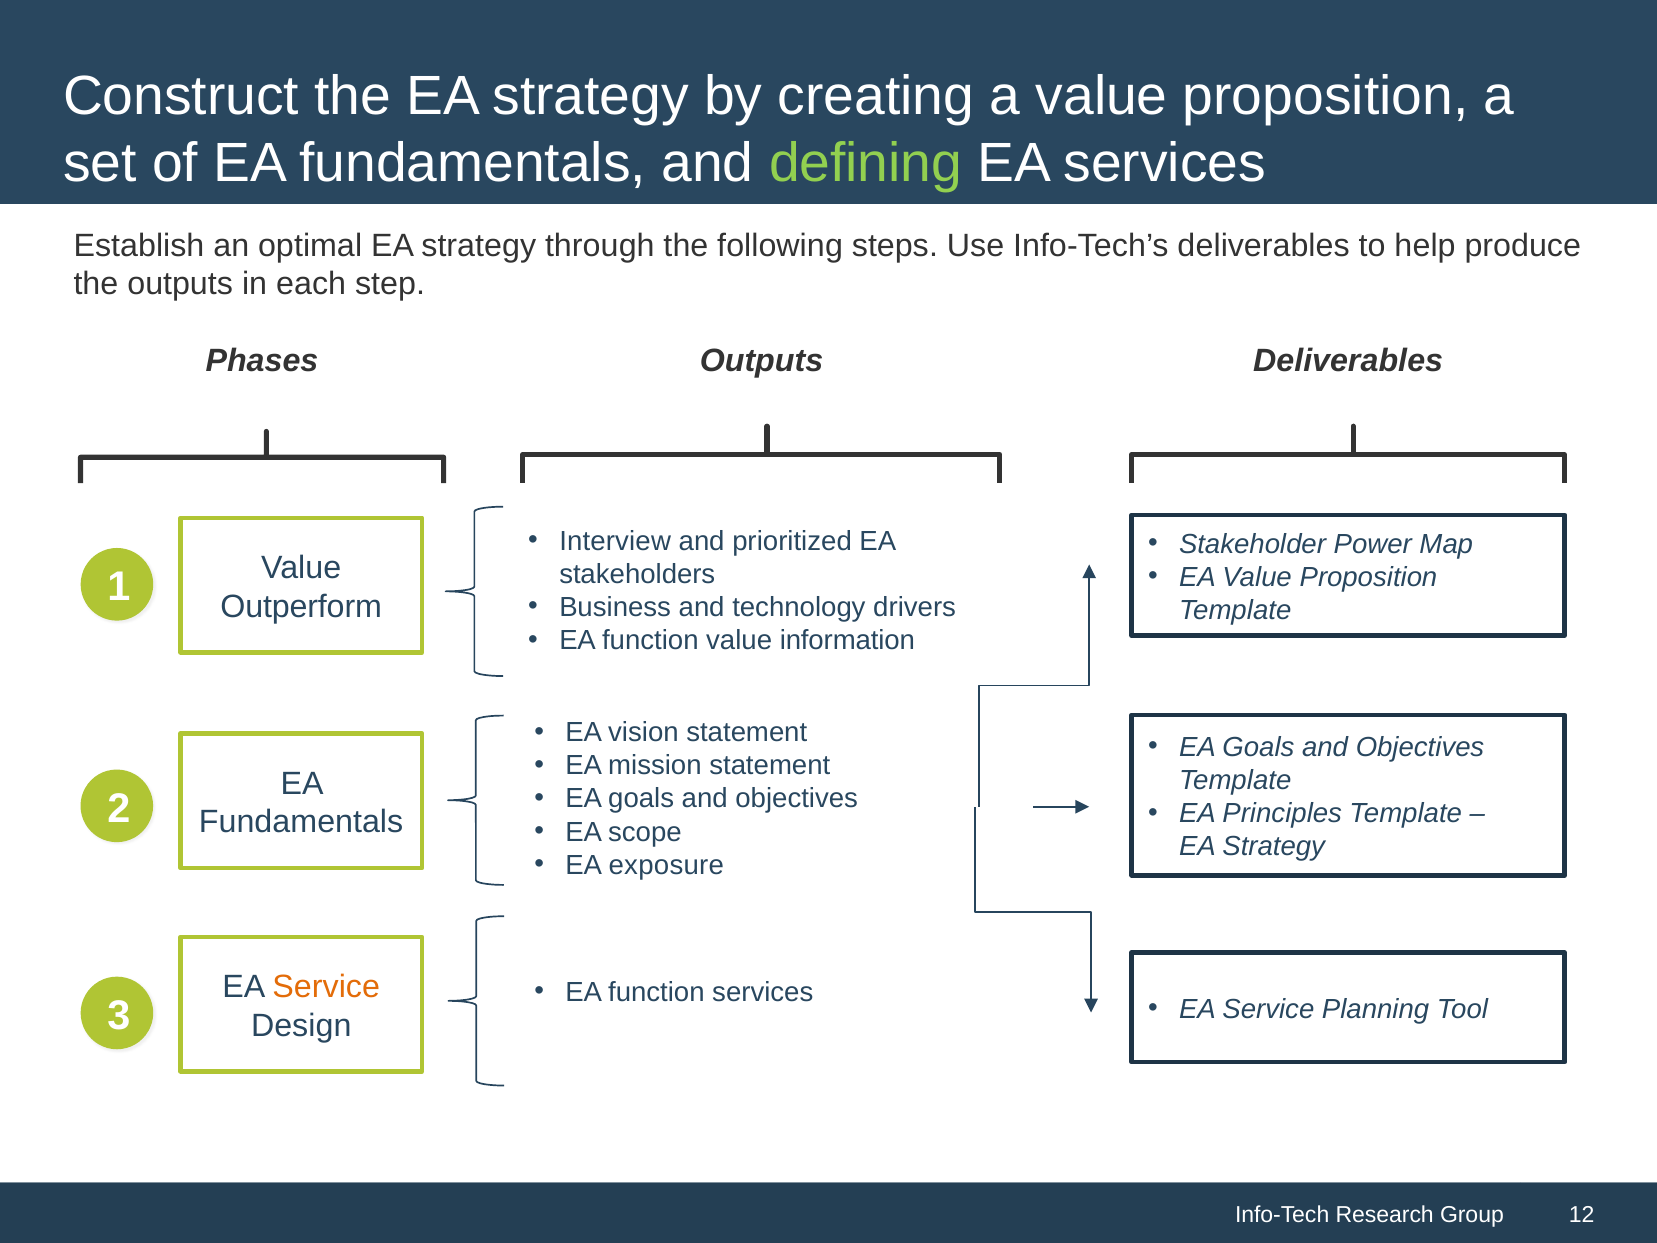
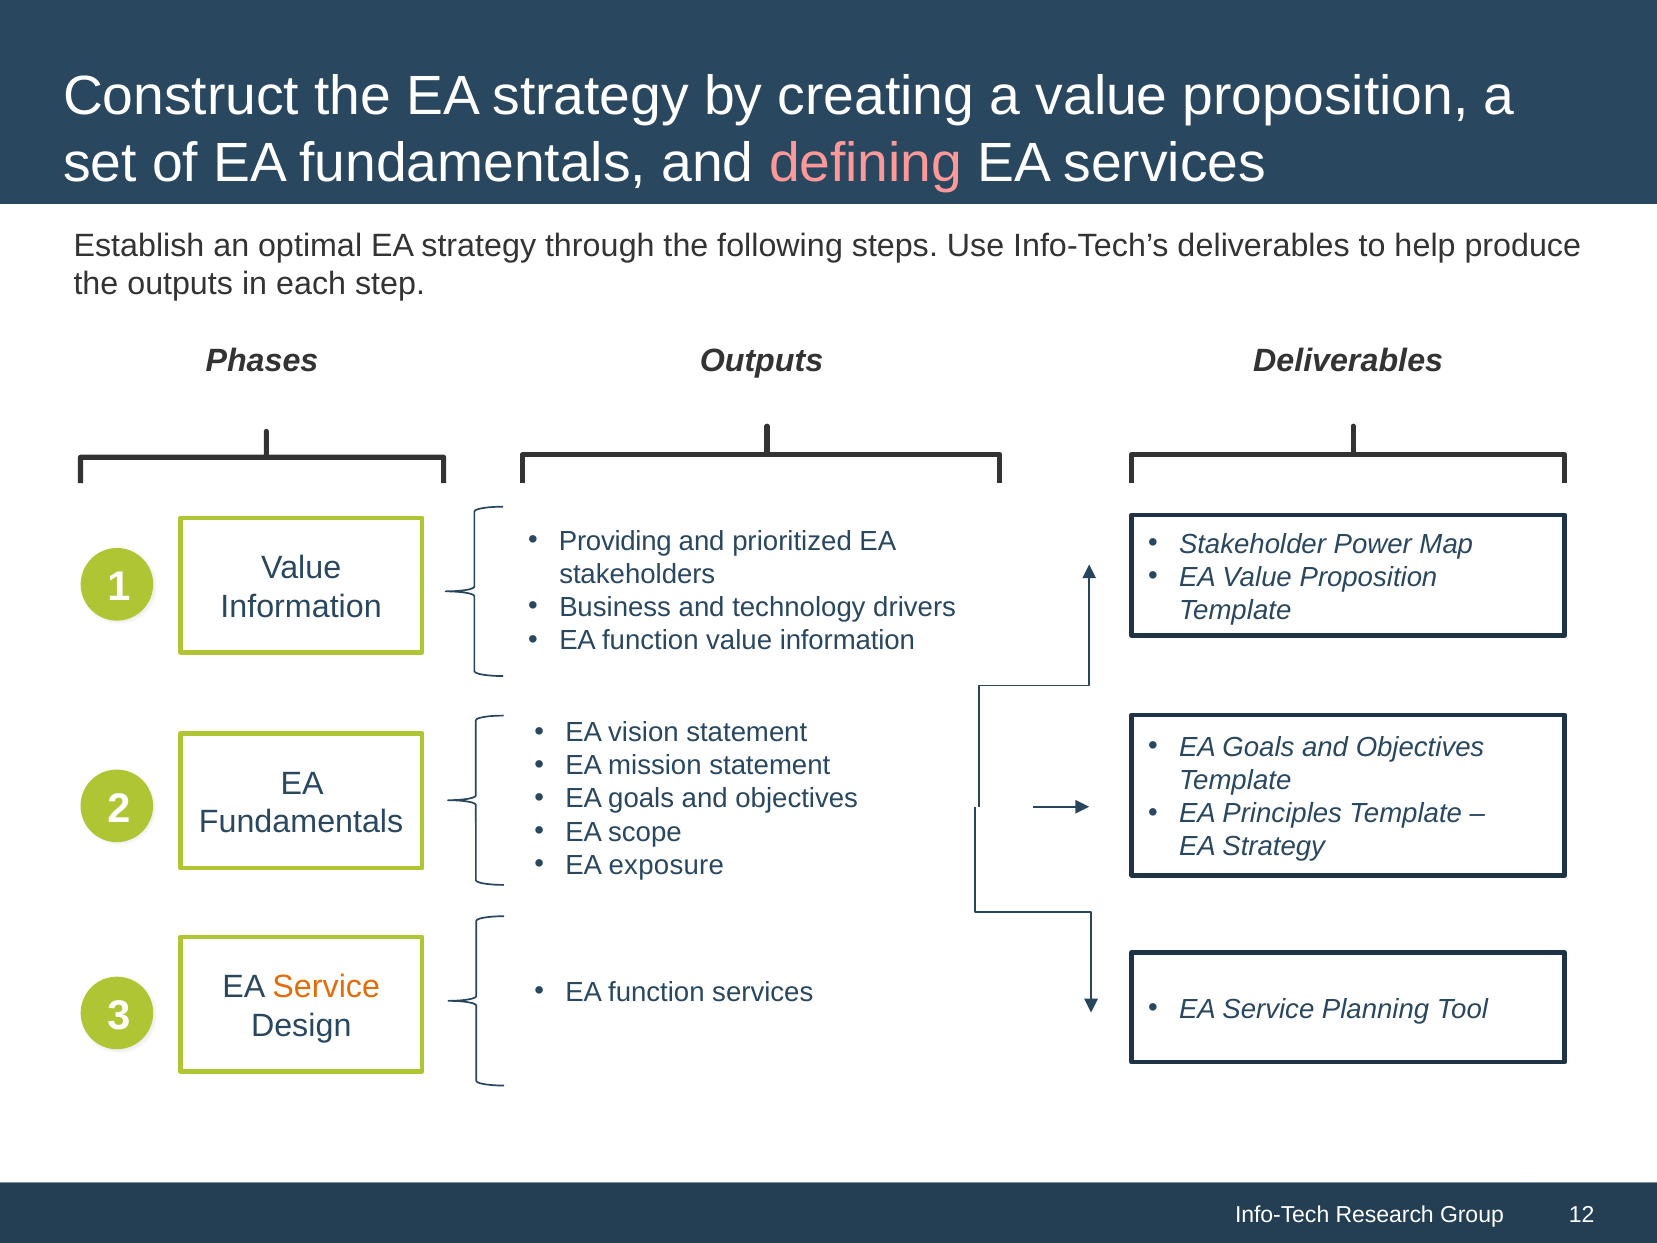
defining colour: light green -> pink
Interview: Interview -> Providing
Outperform at (301, 607): Outperform -> Information
